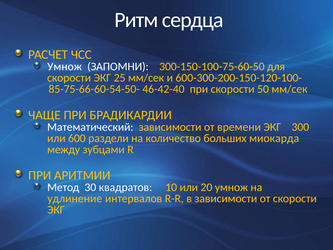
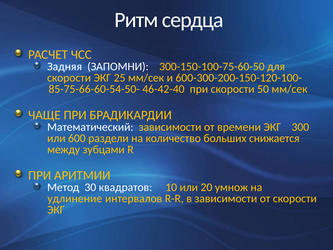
Умнож at (65, 67): Умнож -> Задняя
миокарда: миокарда -> снижается
